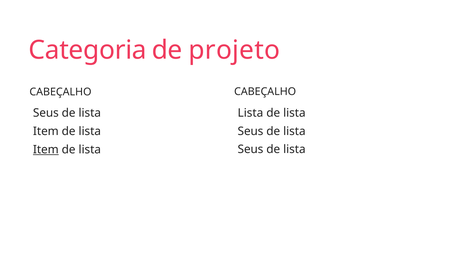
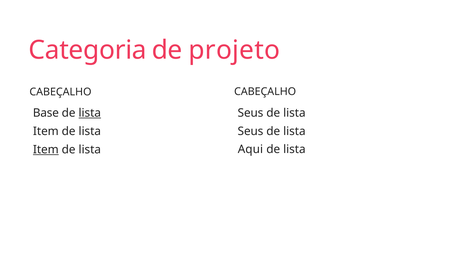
Lista at (250, 113): Lista -> Seus
Seus at (46, 113): Seus -> Base
lista at (90, 113) underline: none -> present
Seus at (250, 150): Seus -> Aqui
